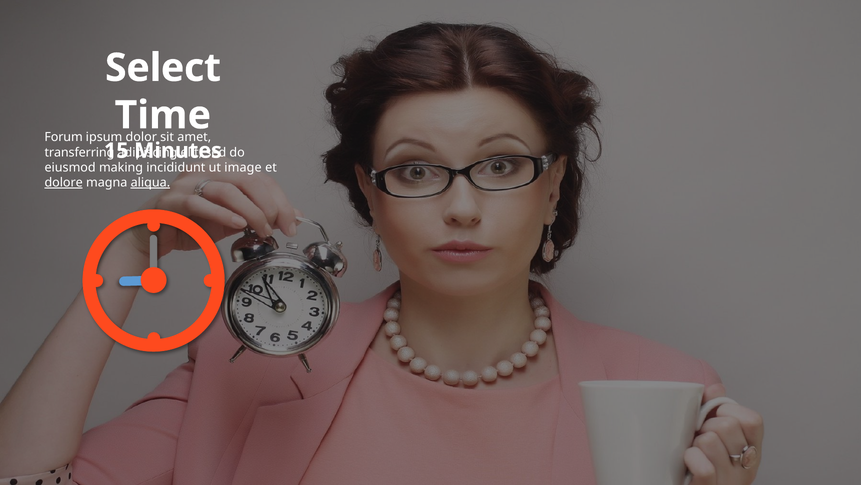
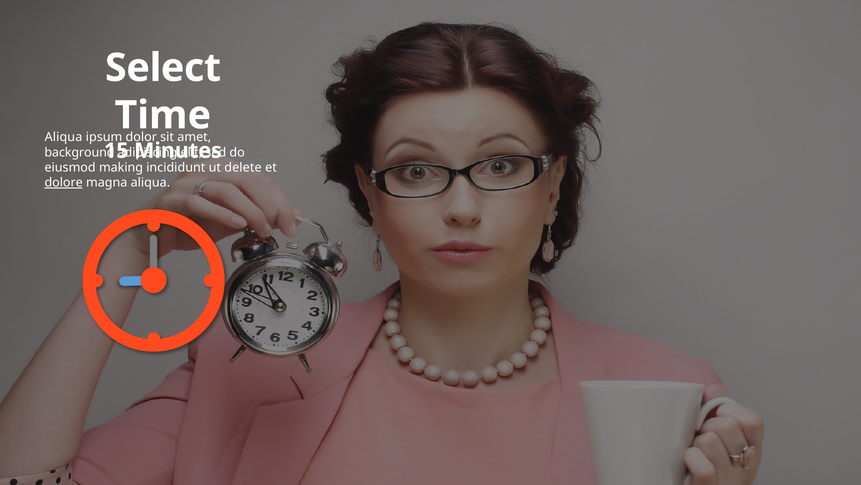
Forum at (64, 137): Forum -> Aliqua
transferring: transferring -> background
image: image -> delete
aliqua at (150, 182) underline: present -> none
